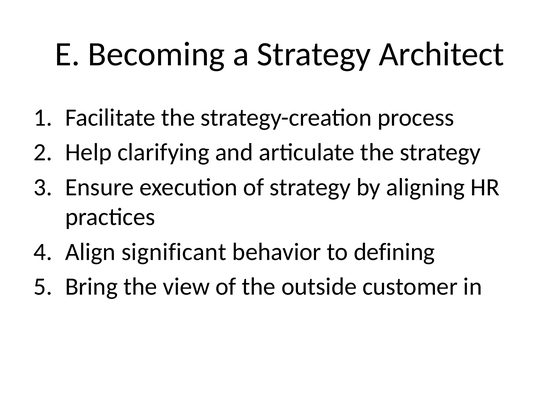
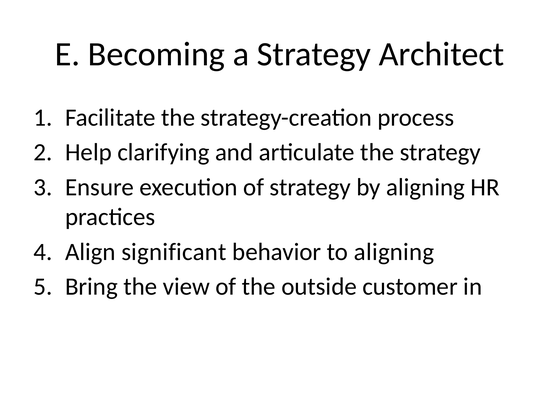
to defining: defining -> aligning
